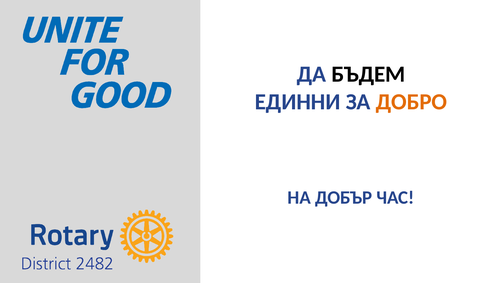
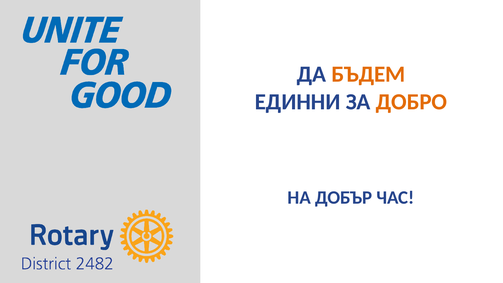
БЪДЕМ colour: black -> orange
